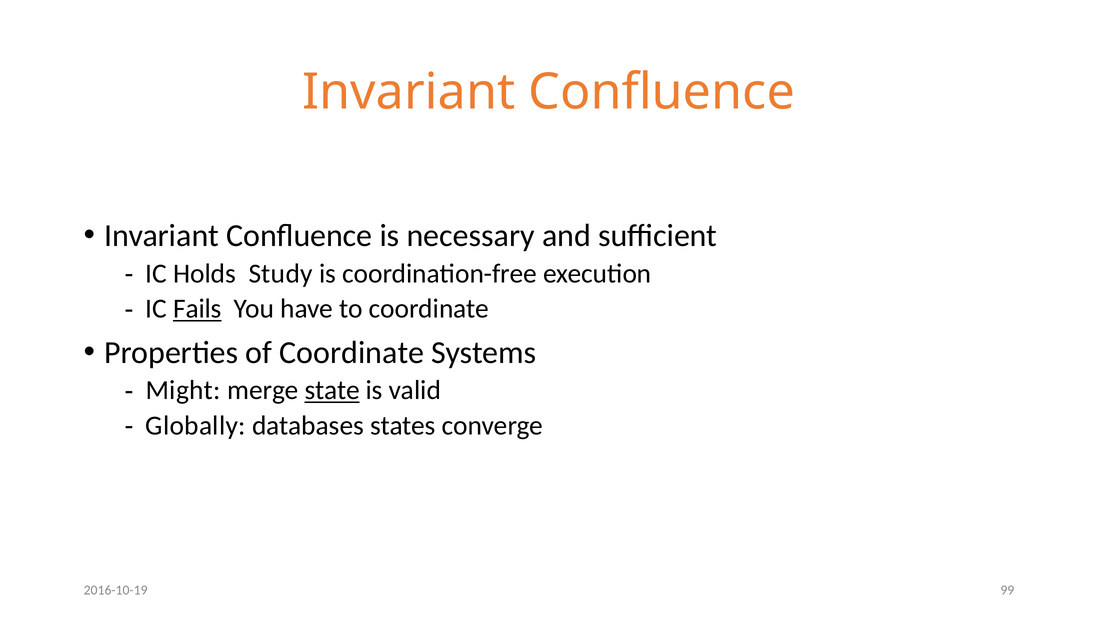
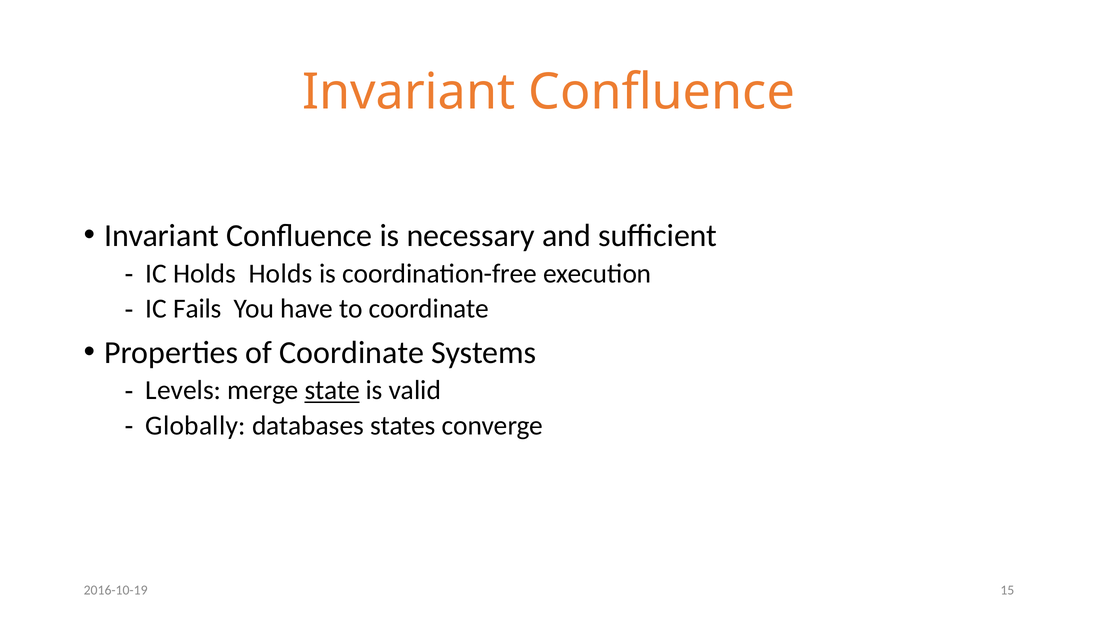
Study at (281, 273): Study -> Holds
Fails underline: present -> none
Might: Might -> Levels
99: 99 -> 15
